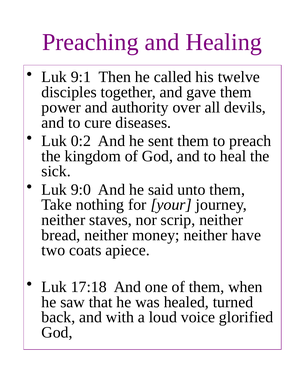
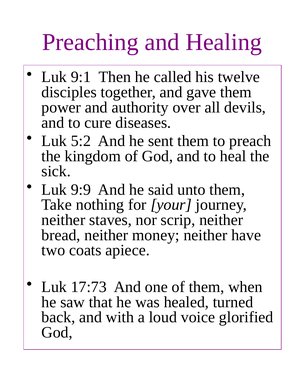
0:2: 0:2 -> 5:2
9:0: 9:0 -> 9:9
17:18: 17:18 -> 17:73
